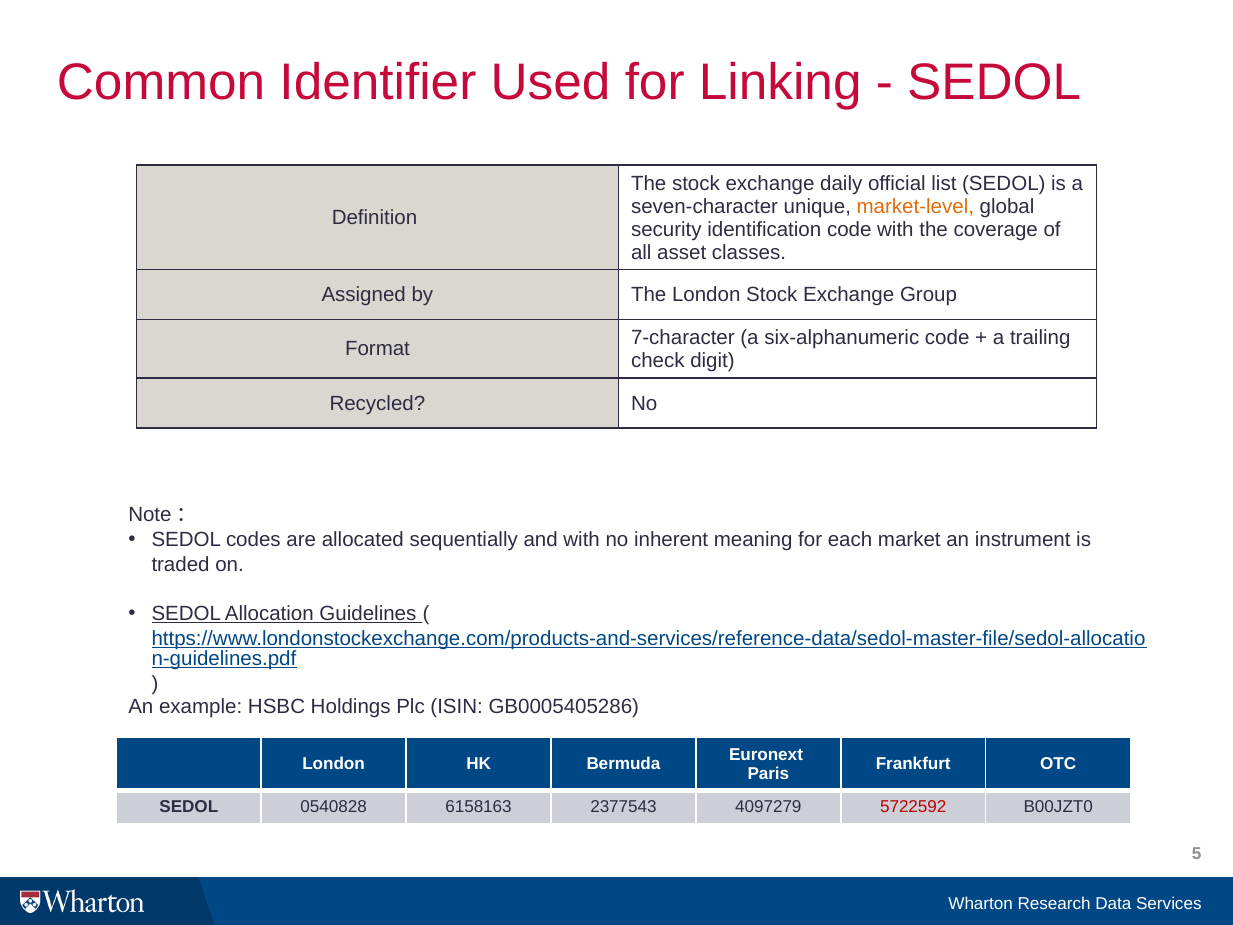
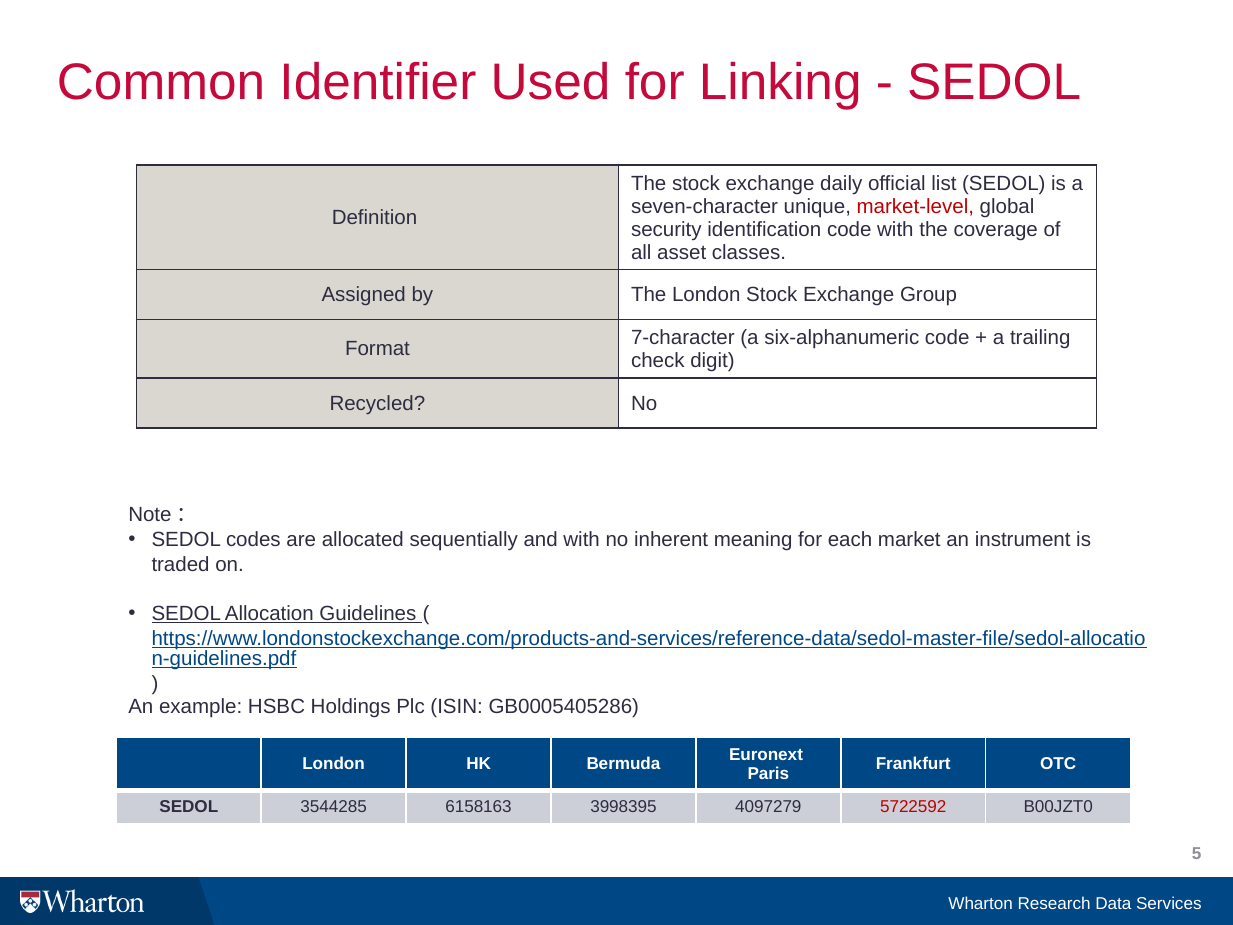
market-level colour: orange -> red
0540828: 0540828 -> 3544285
2377543: 2377543 -> 3998395
